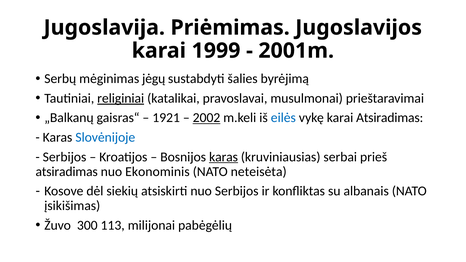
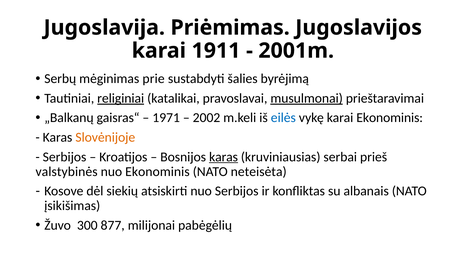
1999: 1999 -> 1911
jėgų: jėgų -> prie
musulmonai underline: none -> present
1921: 1921 -> 1971
2002 underline: present -> none
karai Atsiradimas: Atsiradimas -> Ekonominis
Slovėnijoje colour: blue -> orange
atsiradimas at (67, 172): atsiradimas -> valstybinės
113: 113 -> 877
